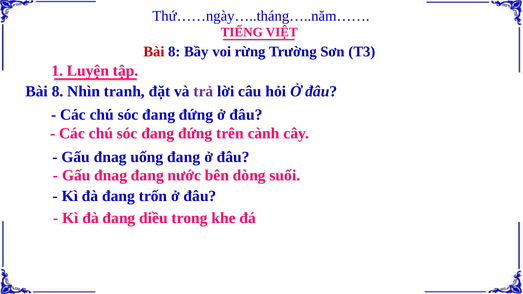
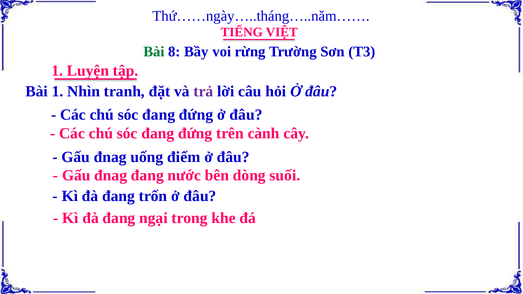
Bài at (154, 52) colour: red -> green
8 at (58, 91): 8 -> 1
uống đang: đang -> điểm
diều: diều -> ngại
